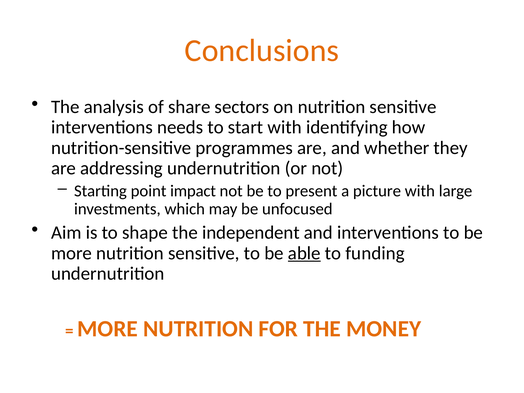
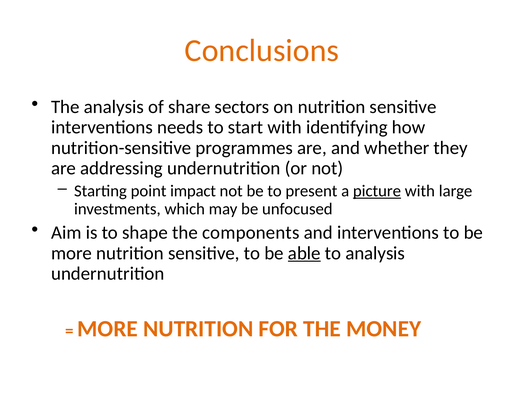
picture underline: none -> present
independent: independent -> components
to funding: funding -> analysis
